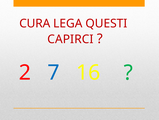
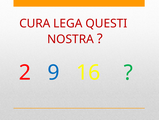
CAPIRCI: CAPIRCI -> NOSTRA
7: 7 -> 9
